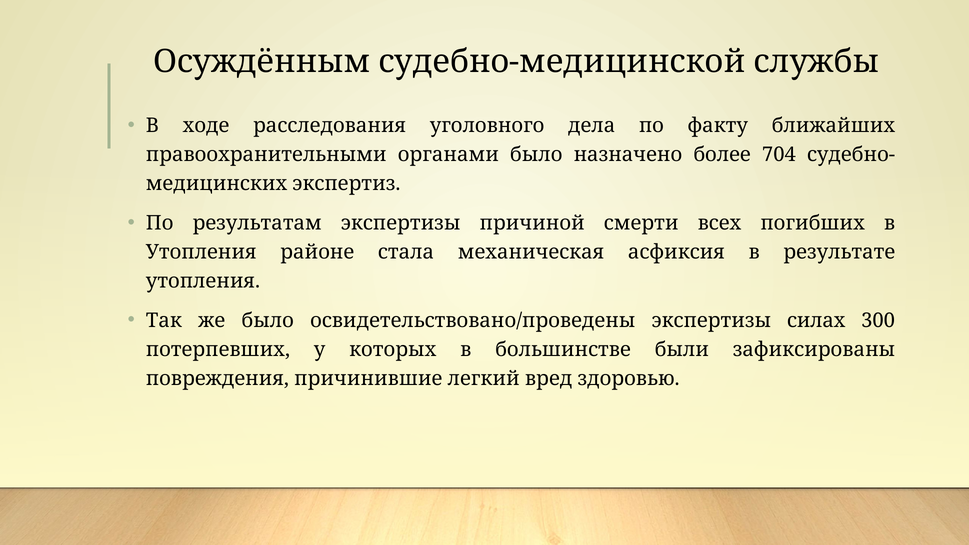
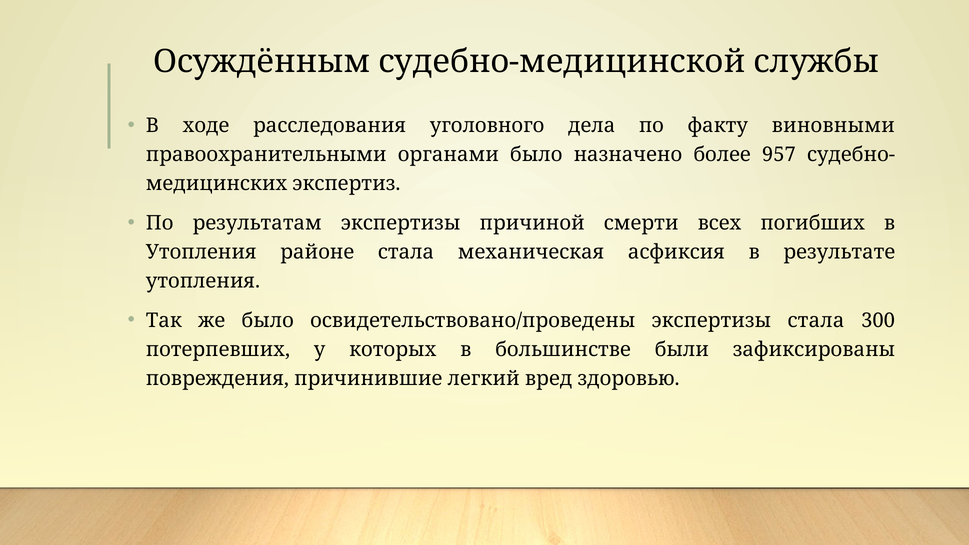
ближайших: ближайших -> виновными
704: 704 -> 957
экспертизы силах: силах -> стала
